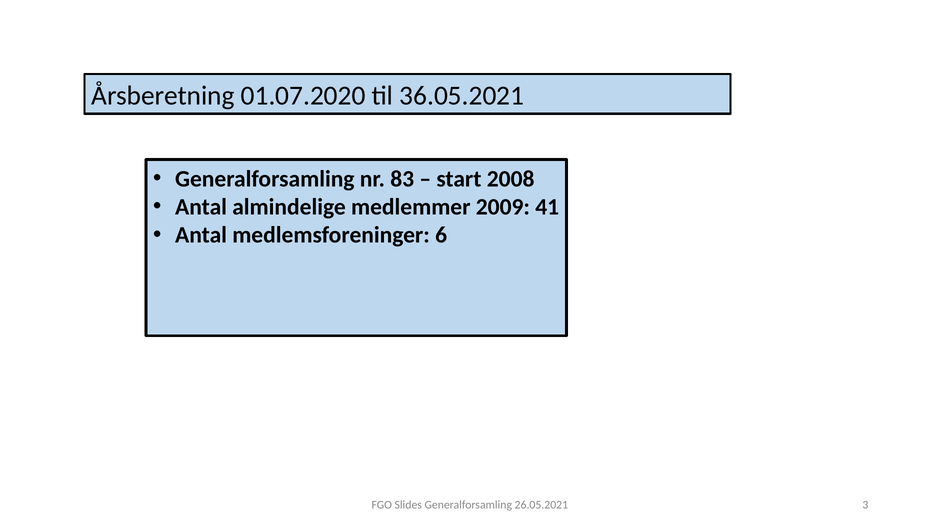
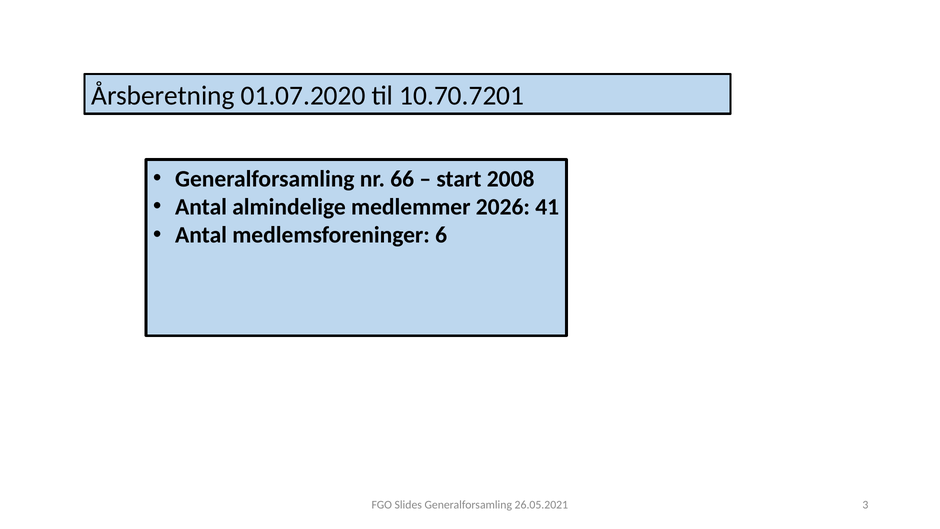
36.05.2021: 36.05.2021 -> 10.70.7201
83: 83 -> 66
2009: 2009 -> 2026
